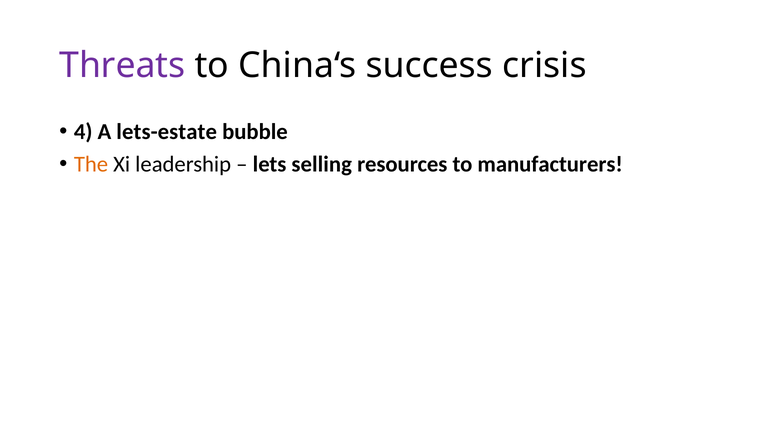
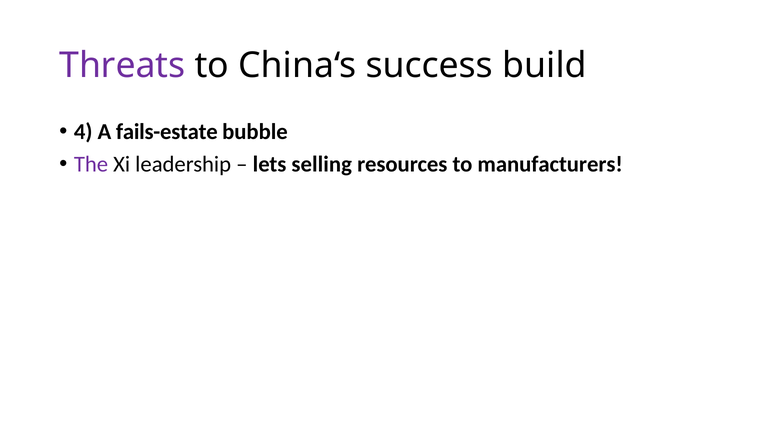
crisis: crisis -> build
lets-estate: lets-estate -> fails-estate
The colour: orange -> purple
